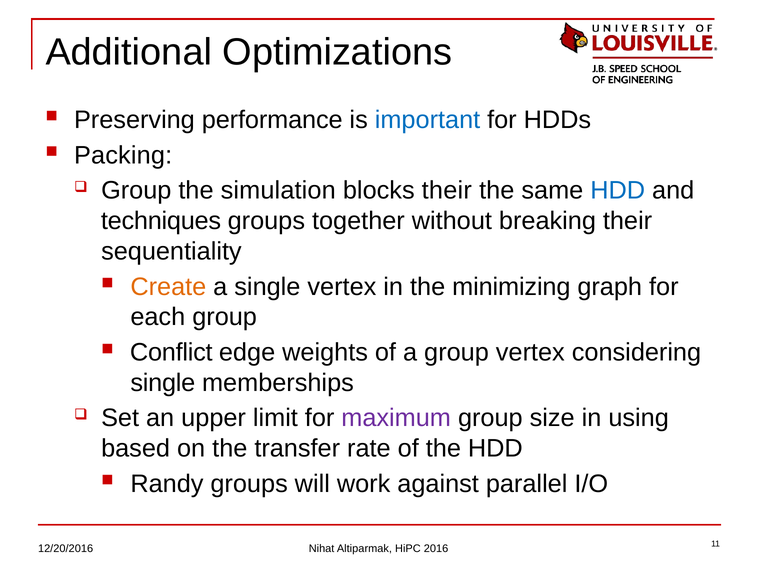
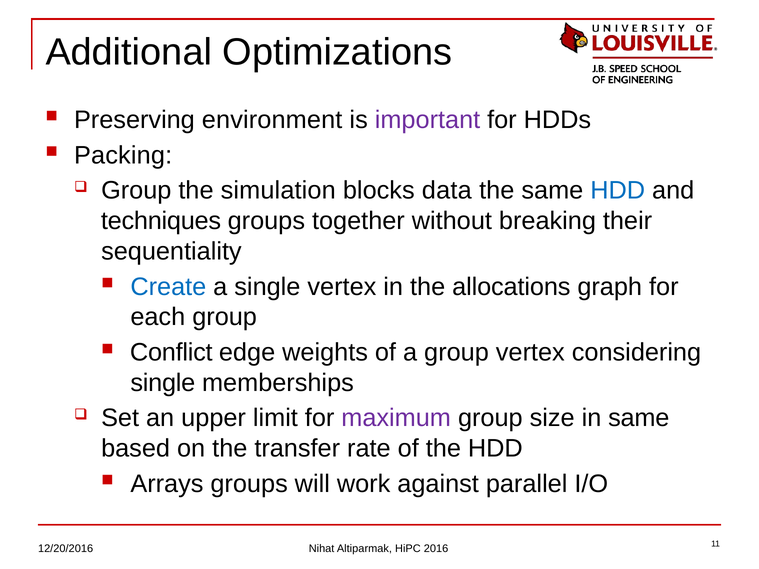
performance: performance -> environment
important colour: blue -> purple
blocks their: their -> data
Create colour: orange -> blue
minimizing: minimizing -> allocations
in using: using -> same
Randy: Randy -> Arrays
